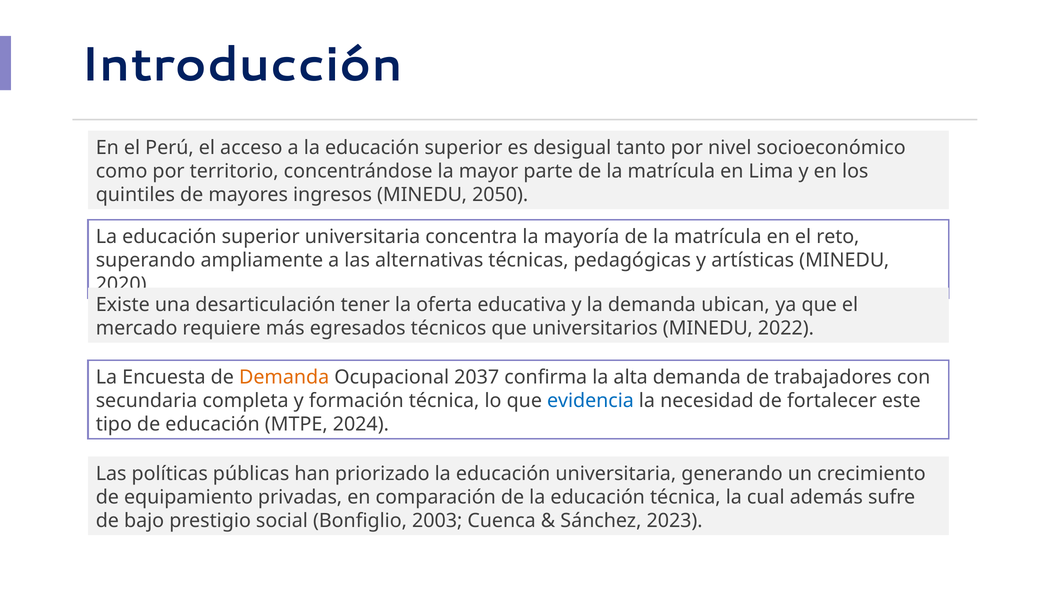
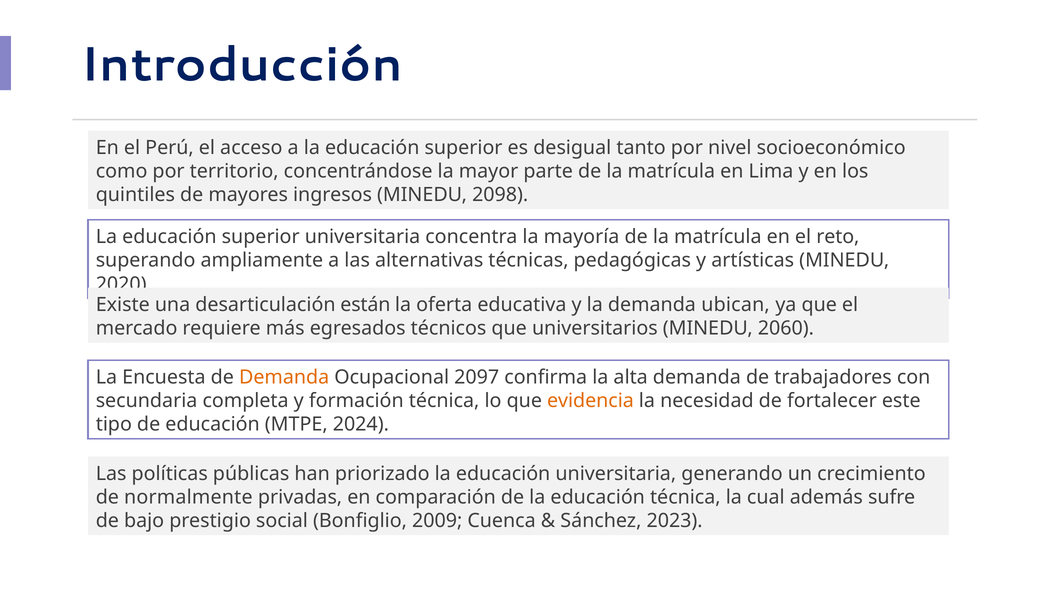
2050: 2050 -> 2098
tener: tener -> están
2022: 2022 -> 2060
2037: 2037 -> 2097
evidencia colour: blue -> orange
equipamiento: equipamiento -> normalmente
2003: 2003 -> 2009
